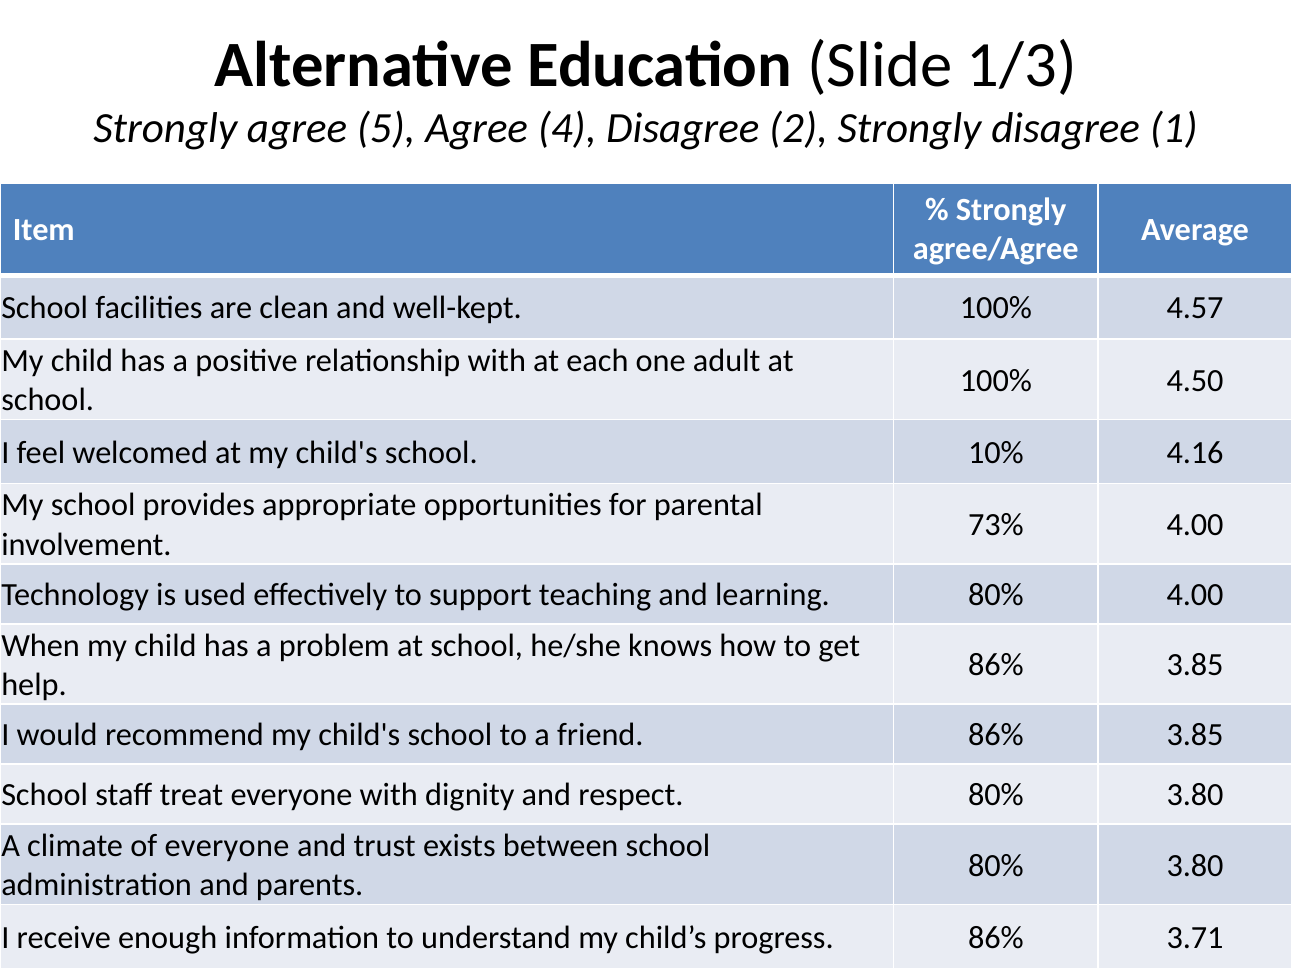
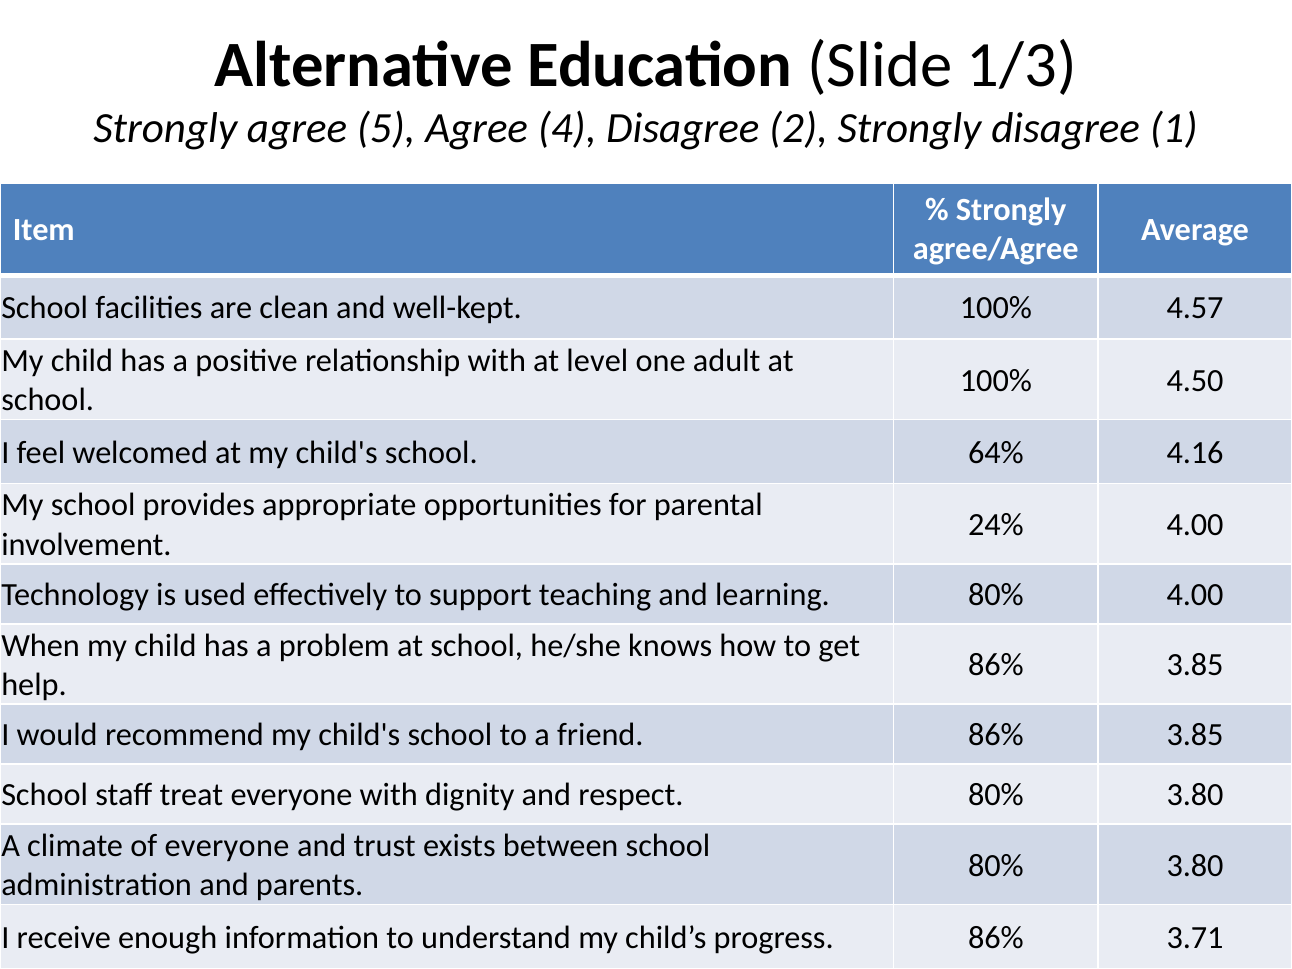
each: each -> level
10%: 10% -> 64%
73%: 73% -> 24%
